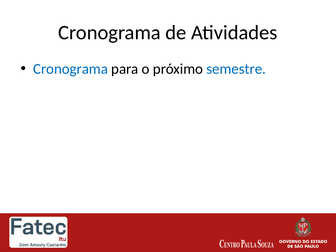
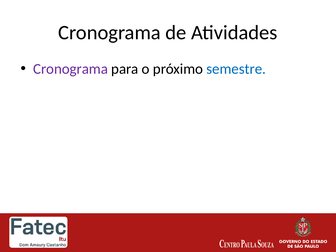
Cronograma at (71, 69) colour: blue -> purple
